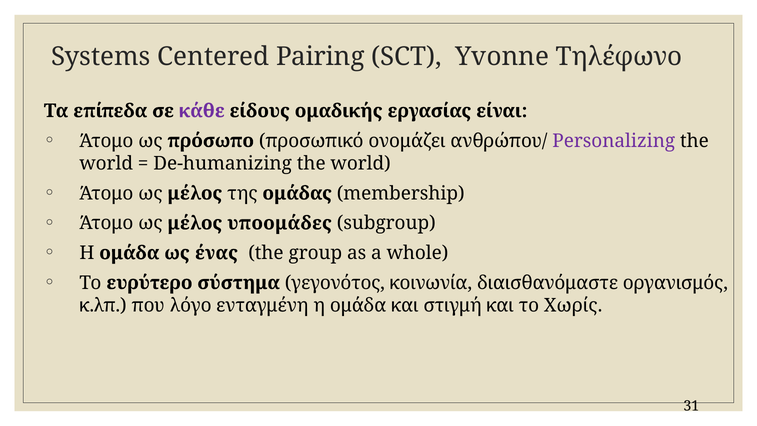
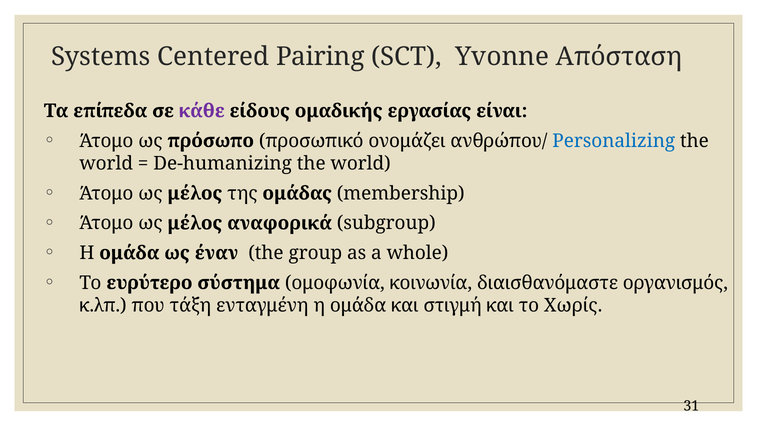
Τηλέφωνο: Τηλέφωνο -> Απόσταση
Personalizing colour: purple -> blue
υποομάδες: υποομάδες -> αναφορικά
ένας: ένας -> έναν
γεγονότος: γεγονότος -> ομοφωνία
λόγο: λόγο -> τάξη
